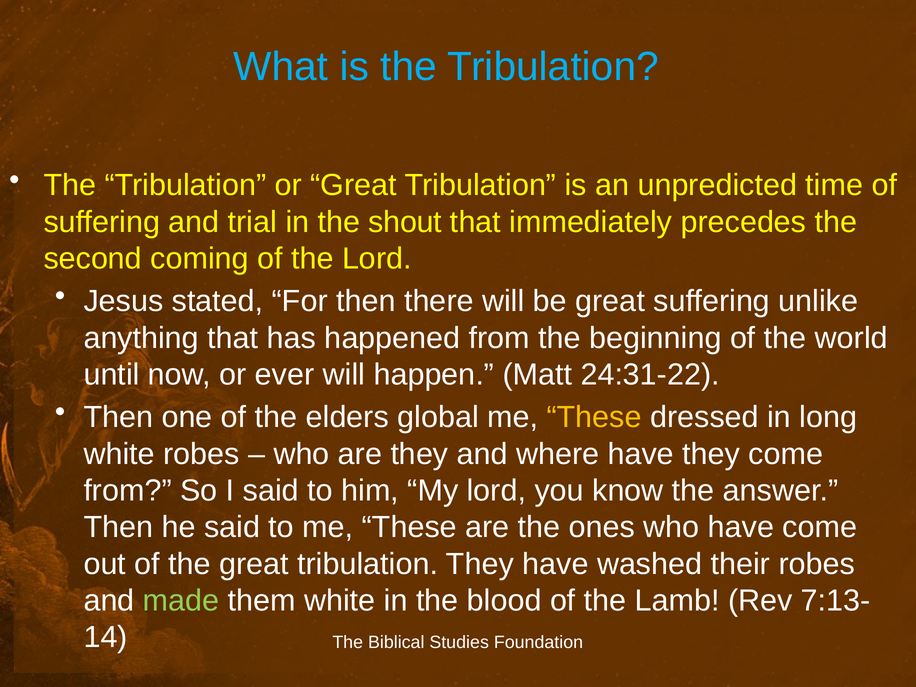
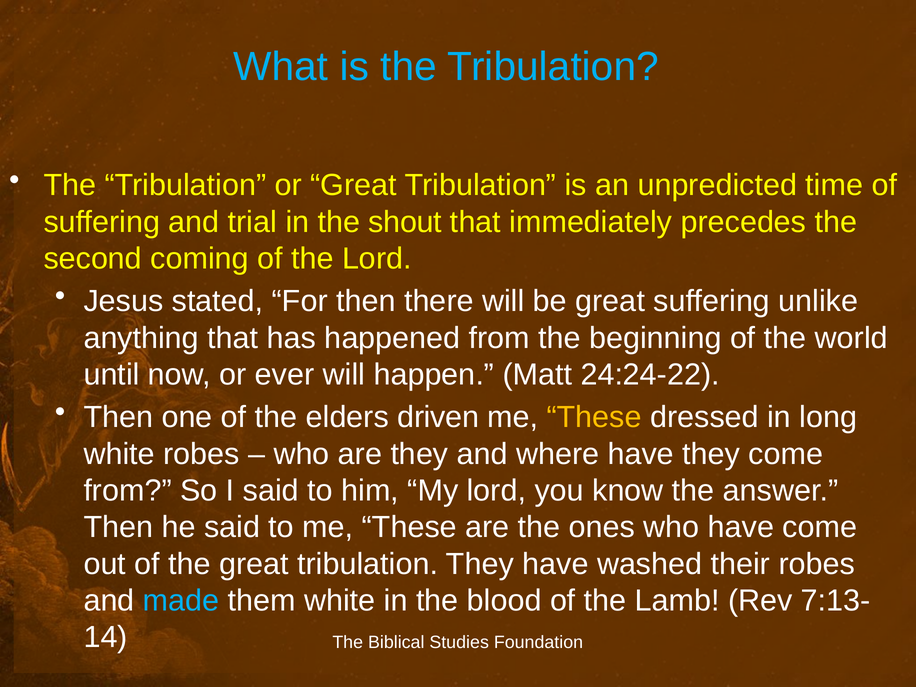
24:31-22: 24:31-22 -> 24:24-22
global: global -> driven
made colour: light green -> light blue
